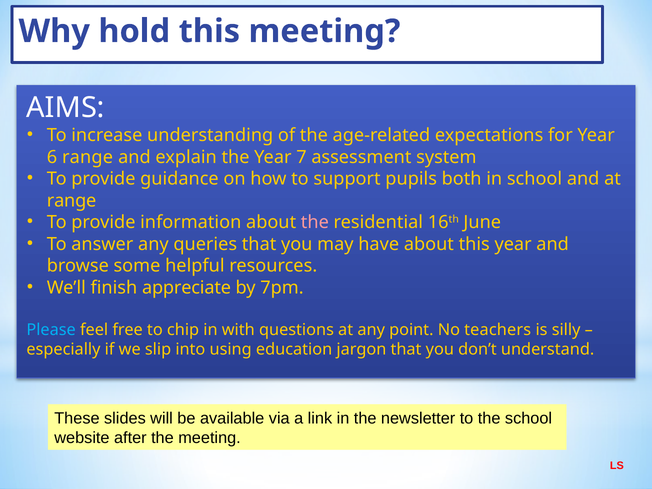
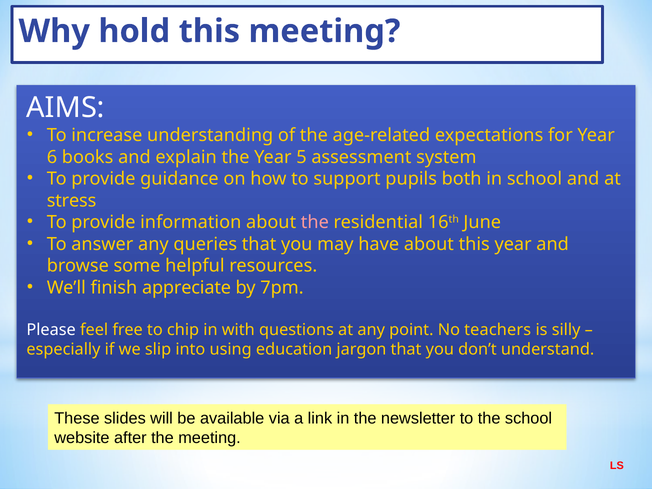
6 range: range -> books
7: 7 -> 5
range at (72, 201): range -> stress
Please colour: light blue -> white
